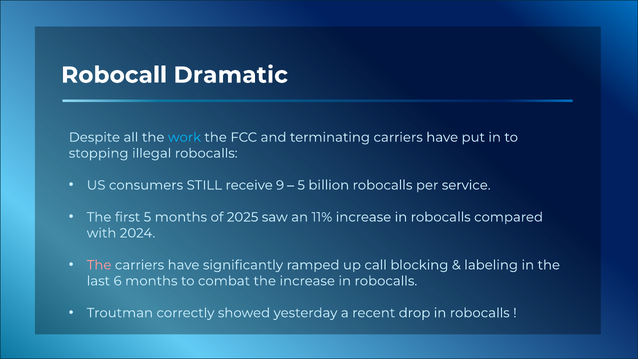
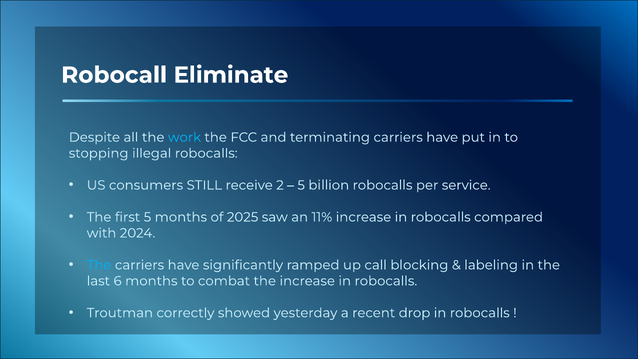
Dramatic: Dramatic -> Eliminate
9: 9 -> 2
The at (99, 265) colour: pink -> light blue
